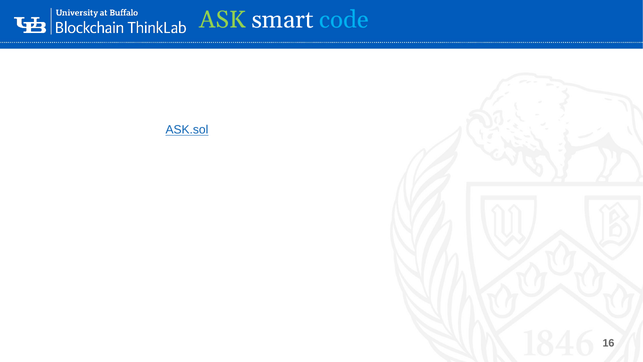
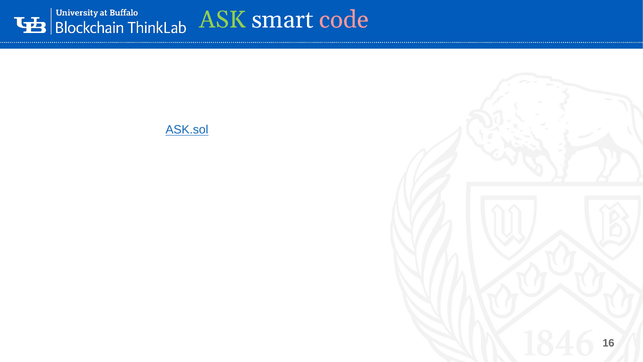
code colour: light blue -> pink
